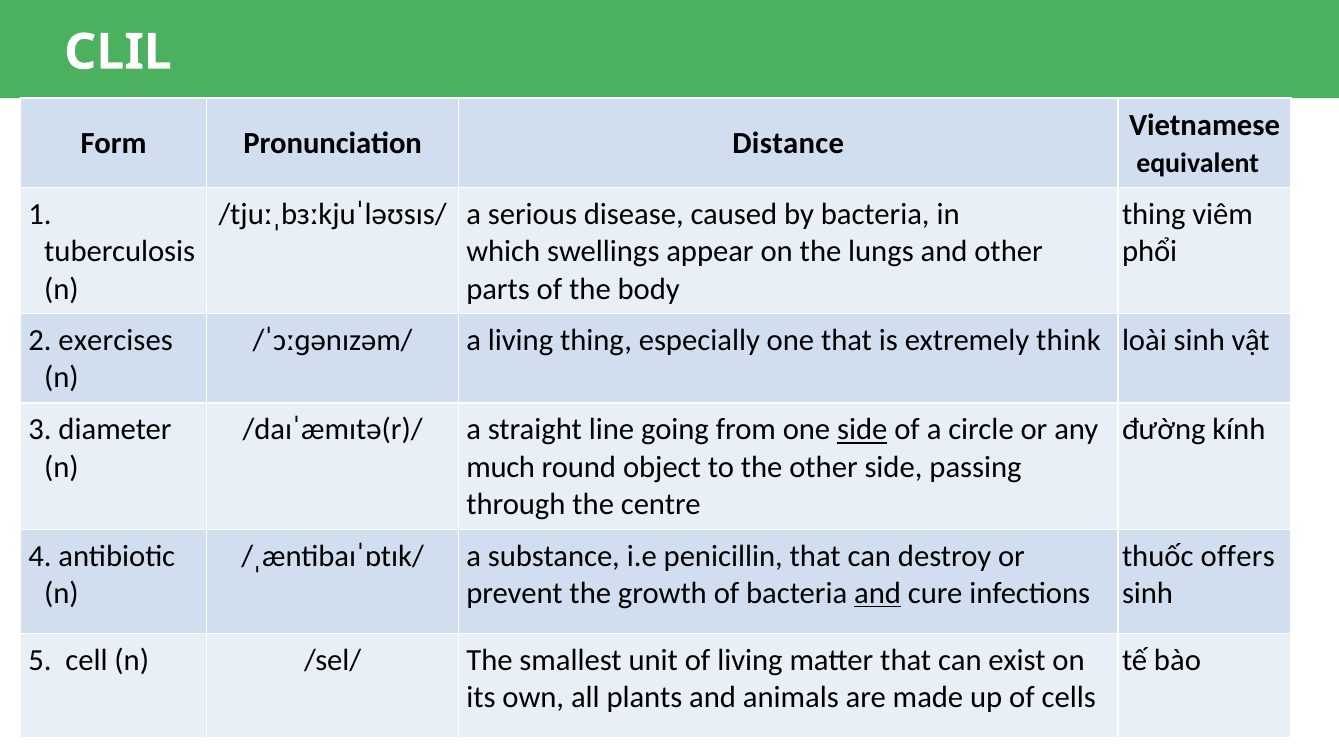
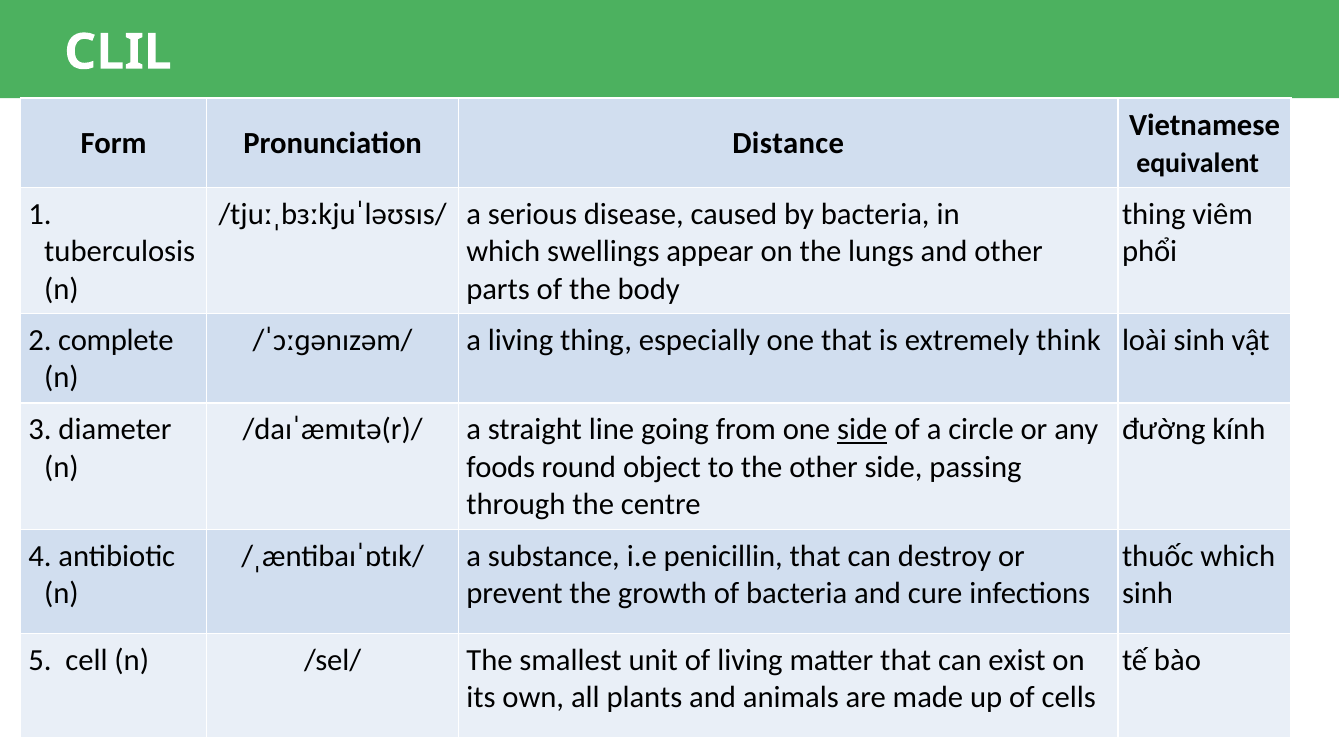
exercises: exercises -> complete
much: much -> foods
thuốc offers: offers -> which
and at (878, 593) underline: present -> none
